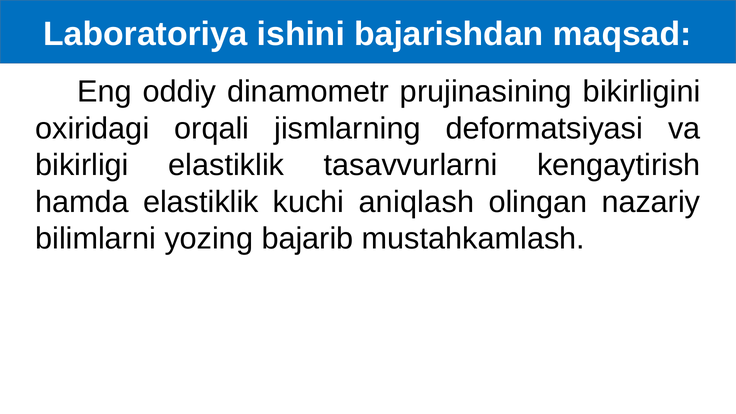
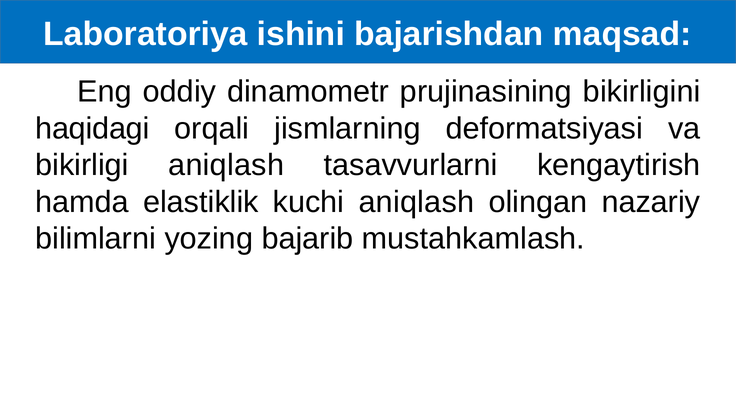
oxiridagi: oxiridagi -> haqidagi
bikirligi elastiklik: elastiklik -> aniqlash
